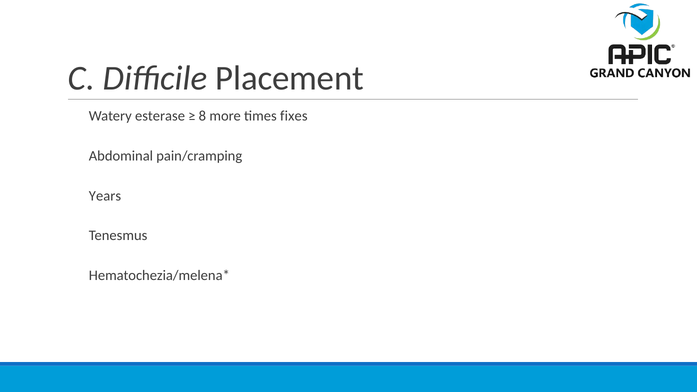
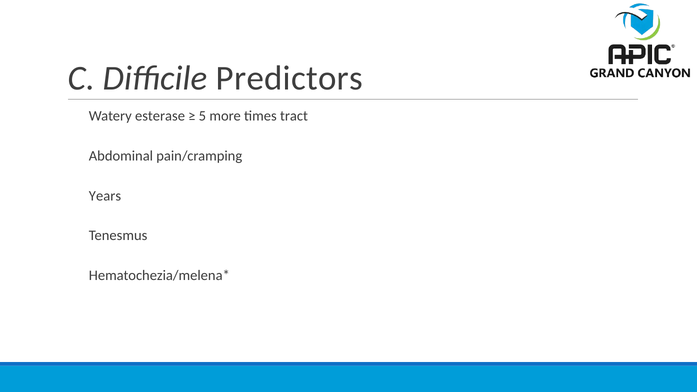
Placement: Placement -> Predictors
8: 8 -> 5
fixes: fixes -> tract
